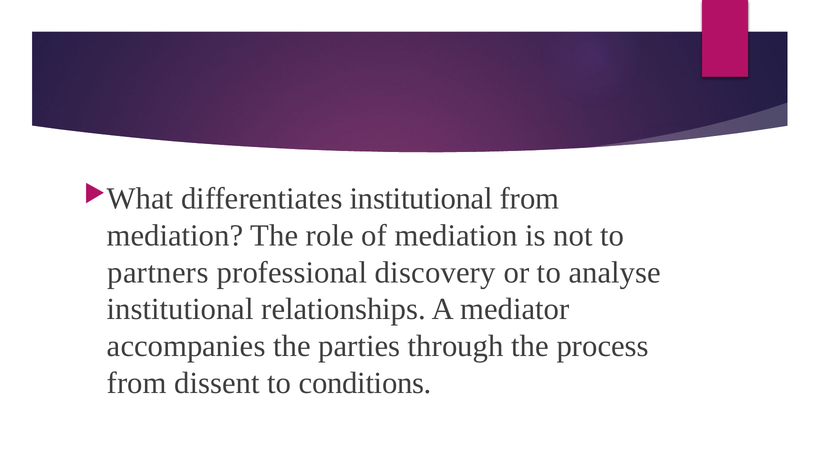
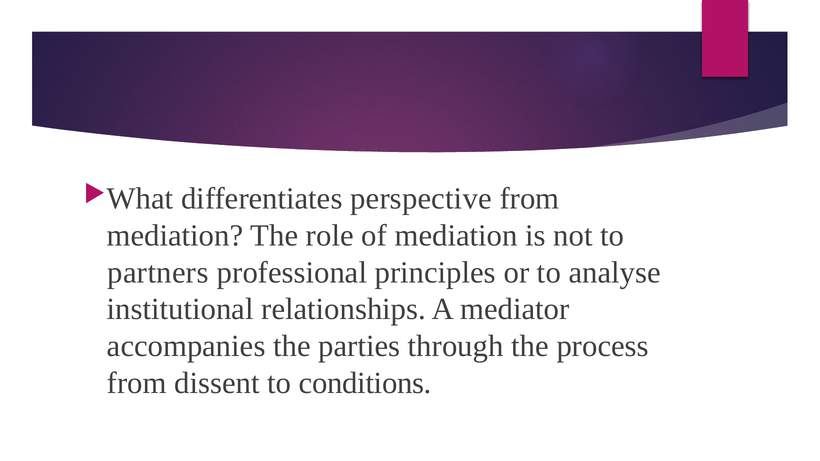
differentiates institutional: institutional -> perspective
discovery: discovery -> principles
